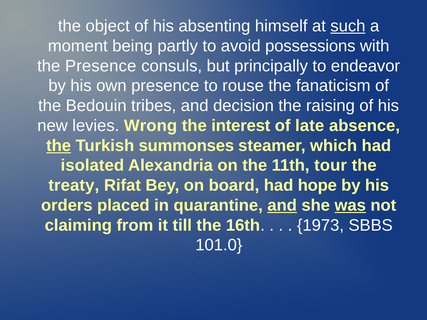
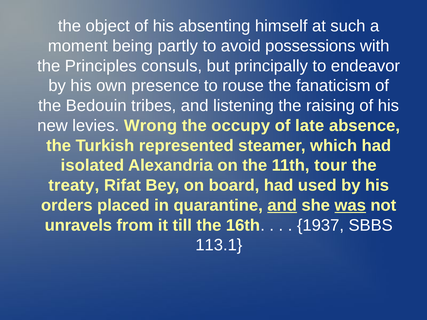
such underline: present -> none
the Presence: Presence -> Principles
decision: decision -> listening
interest: interest -> occupy
the at (59, 146) underline: present -> none
summonses: summonses -> represented
hope: hope -> used
claiming: claiming -> unravels
1973: 1973 -> 1937
101.0: 101.0 -> 113.1
